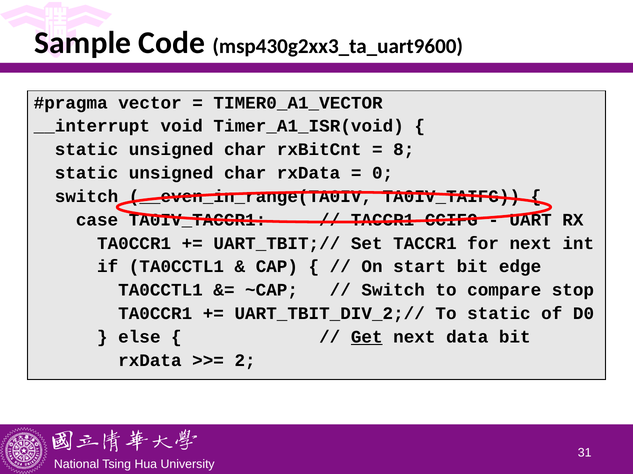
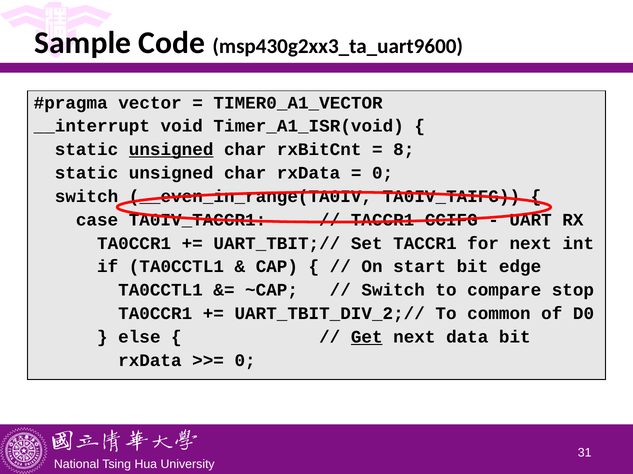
unsigned at (171, 150) underline: none -> present
To static: static -> common
2 at (245, 361): 2 -> 0
